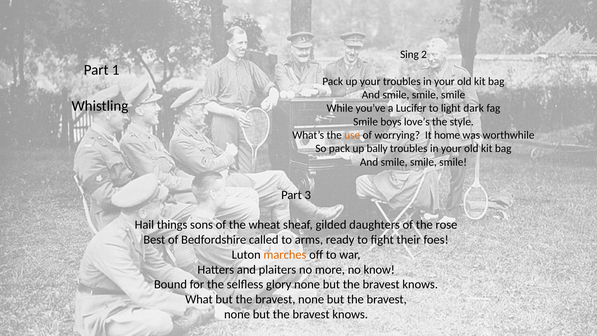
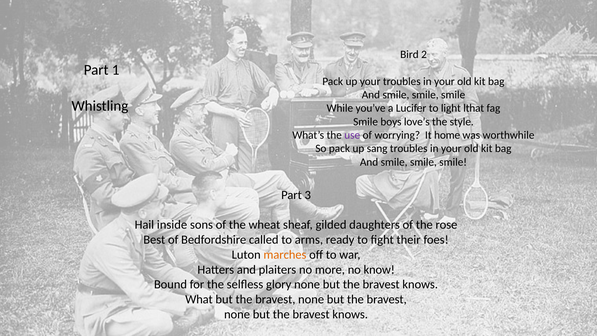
Sing: Sing -> Bird
dark: dark -> lthat
use colour: orange -> purple
bally: bally -> sang
things: things -> inside
